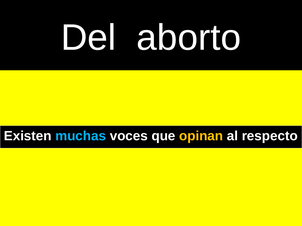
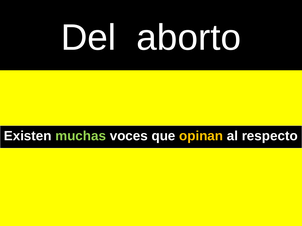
muchas colour: light blue -> light green
